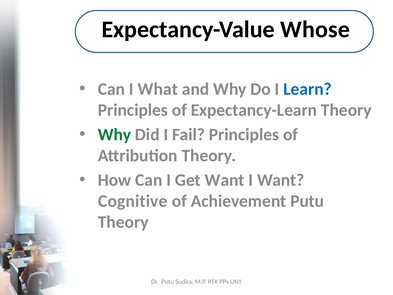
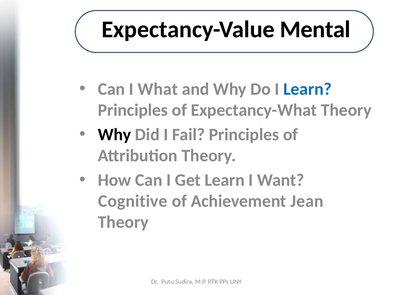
Whose: Whose -> Mental
Expectancy-Learn: Expectancy-Learn -> Expectancy-What
Why at (114, 134) colour: green -> black
Get Want: Want -> Learn
Achievement Putu: Putu -> Jean
